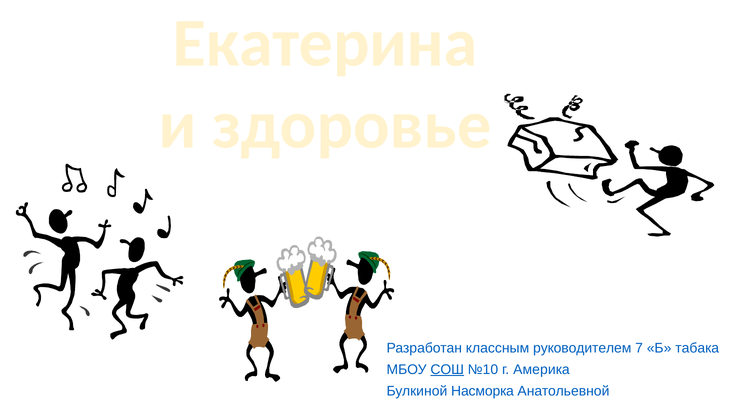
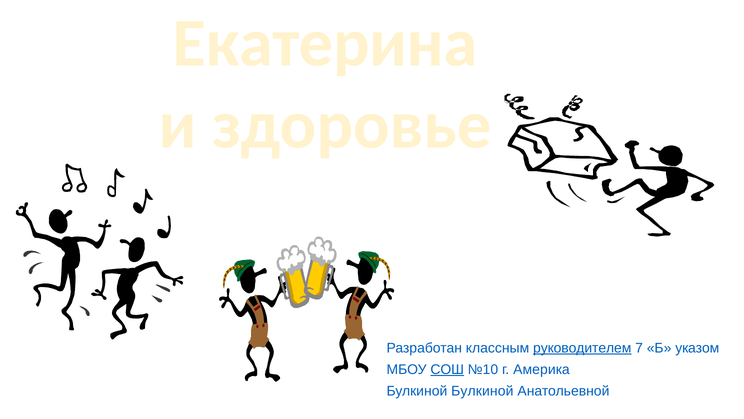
руководителем underline: none -> present
табака: табака -> указом
Булкиной Насморка: Насморка -> Булкиной
